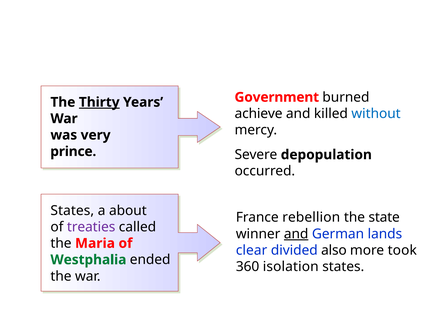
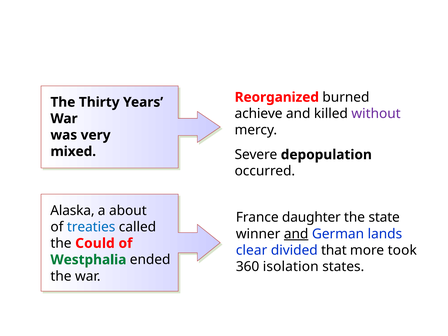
Government: Government -> Reorganized
Thirty underline: present -> none
without colour: blue -> purple
prince: prince -> mixed
States at (72, 210): States -> Alaska
rebellion: rebellion -> daughter
treaties colour: purple -> blue
Maria: Maria -> Could
also: also -> that
